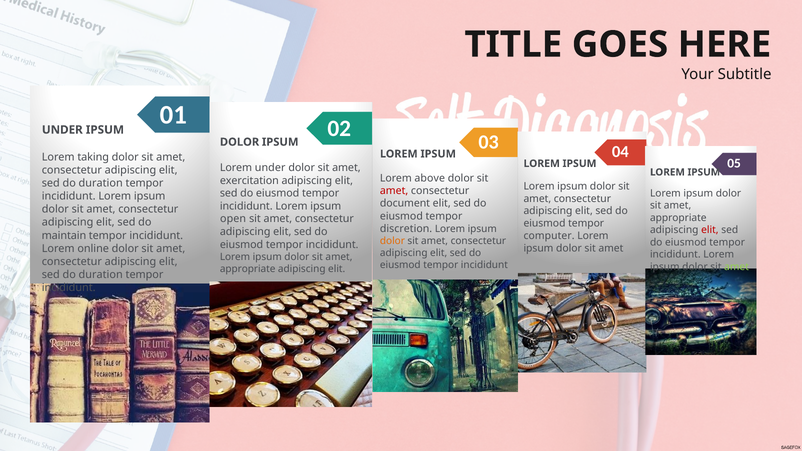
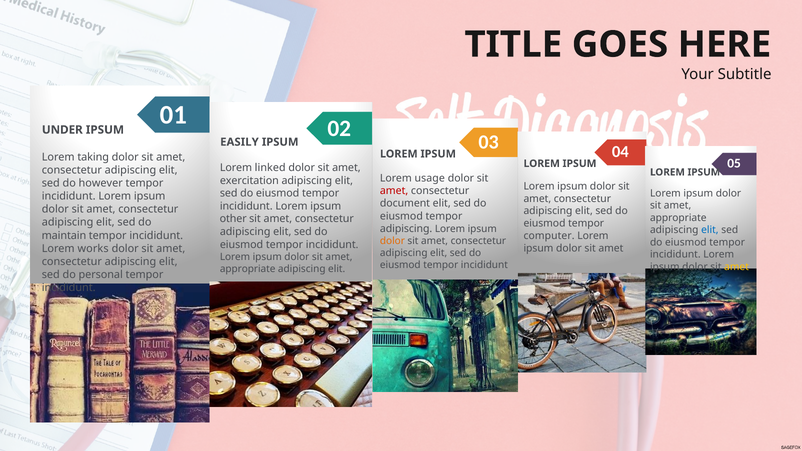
DOLOR at (240, 142): DOLOR -> EASILY
Lorem under: under -> linked
above: above -> usage
duration at (101, 183): duration -> however
open: open -> other
discretion at (406, 229): discretion -> adipiscing
elit at (710, 230) colour: red -> blue
online: online -> works
amet at (737, 267) colour: light green -> yellow
duration at (101, 275): duration -> personal
